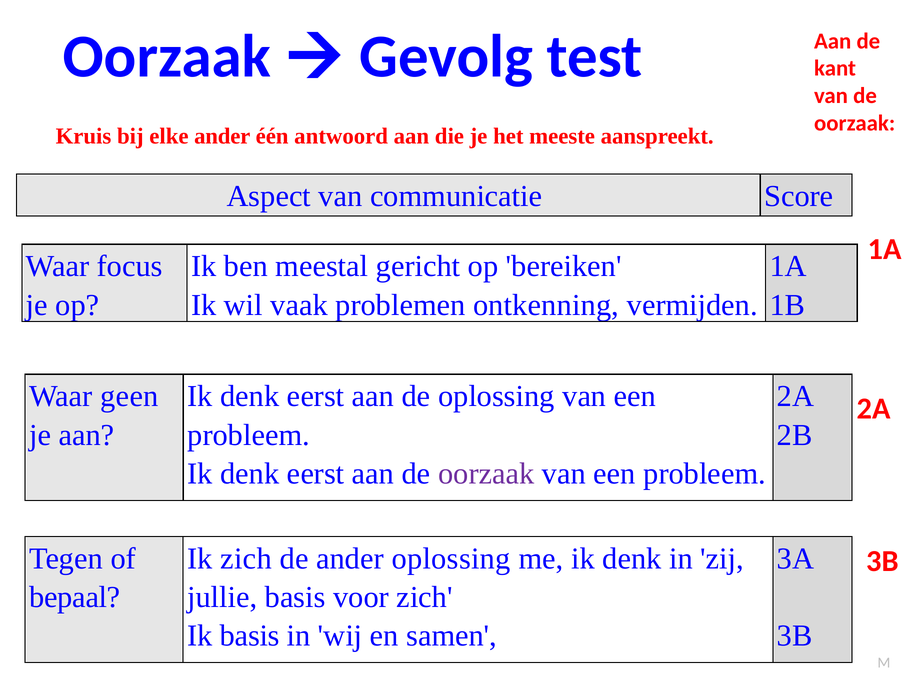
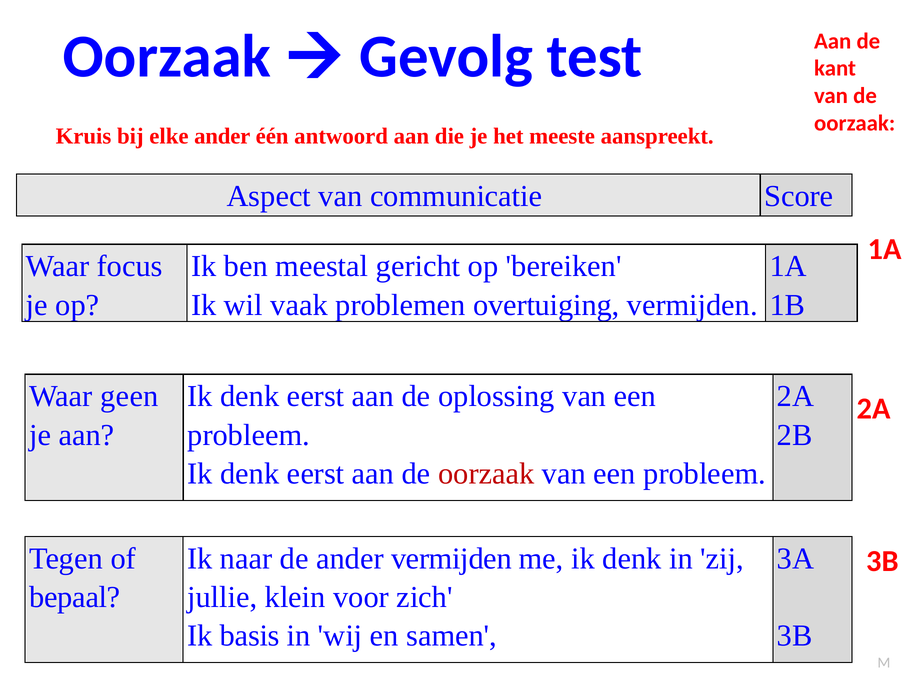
ontkenning: ontkenning -> overtuiging
oorzaak at (486, 474) colour: purple -> red
Ik zich: zich -> naar
ander oplossing: oplossing -> vermijden
jullie basis: basis -> klein
